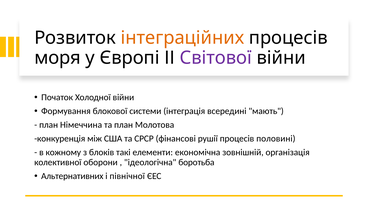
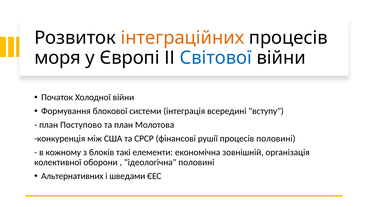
Світової colour: purple -> blue
мають: мають -> вступу
Німеччина: Німеччина -> Поступово
ідеологічна боротьба: боротьба -> половині
північної: північної -> шведами
